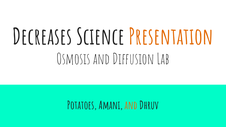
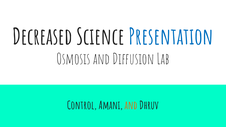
Decreases: Decreases -> Decreased
Presentation colour: orange -> blue
Potatoes: Potatoes -> Control
